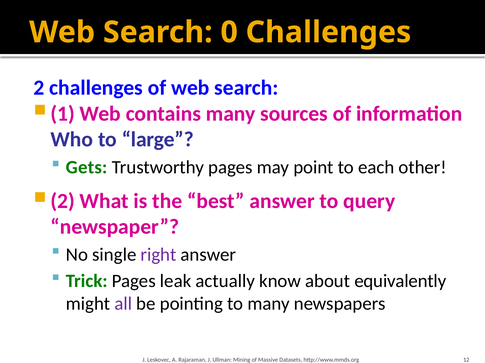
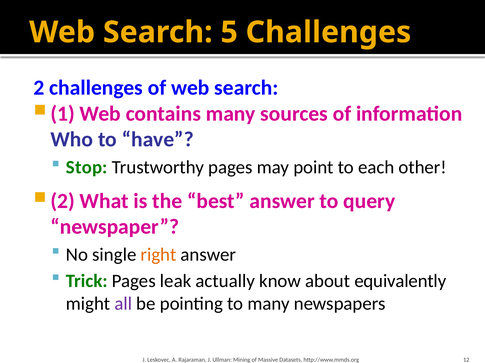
0: 0 -> 5
large: large -> have
Gets: Gets -> Stop
right colour: purple -> orange
